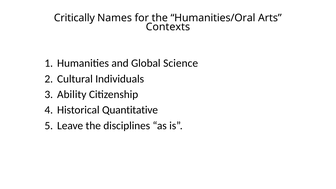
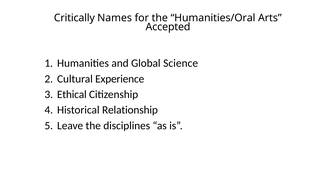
Contexts: Contexts -> Accepted
Individuals: Individuals -> Experience
Ability: Ability -> Ethical
Quantitative: Quantitative -> Relationship
